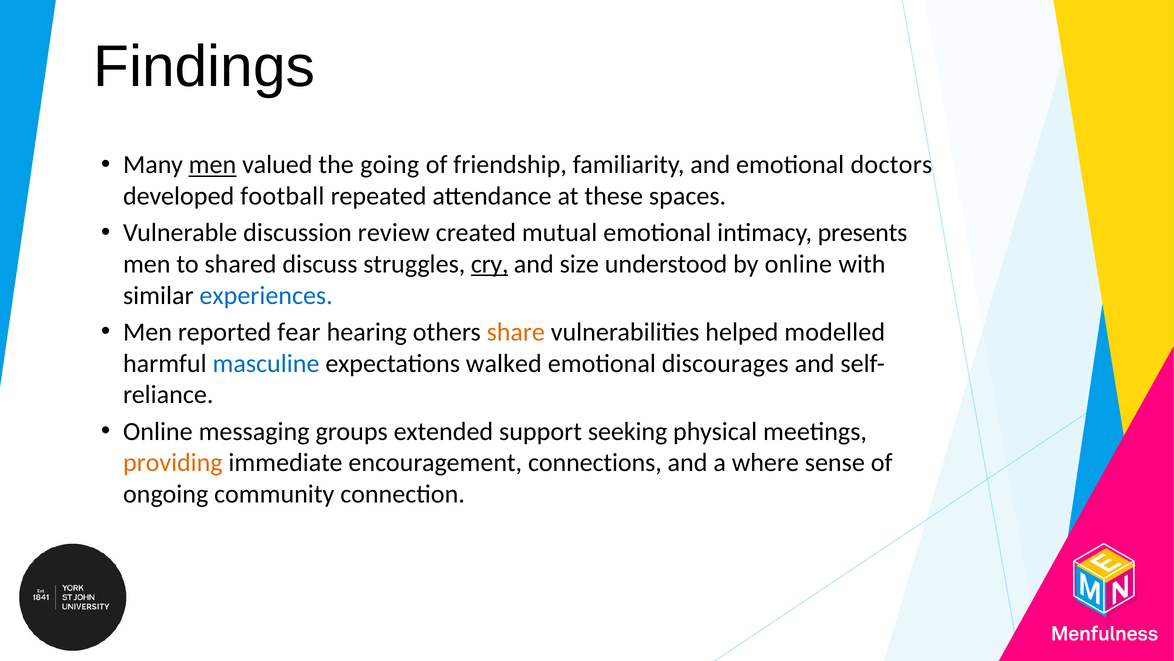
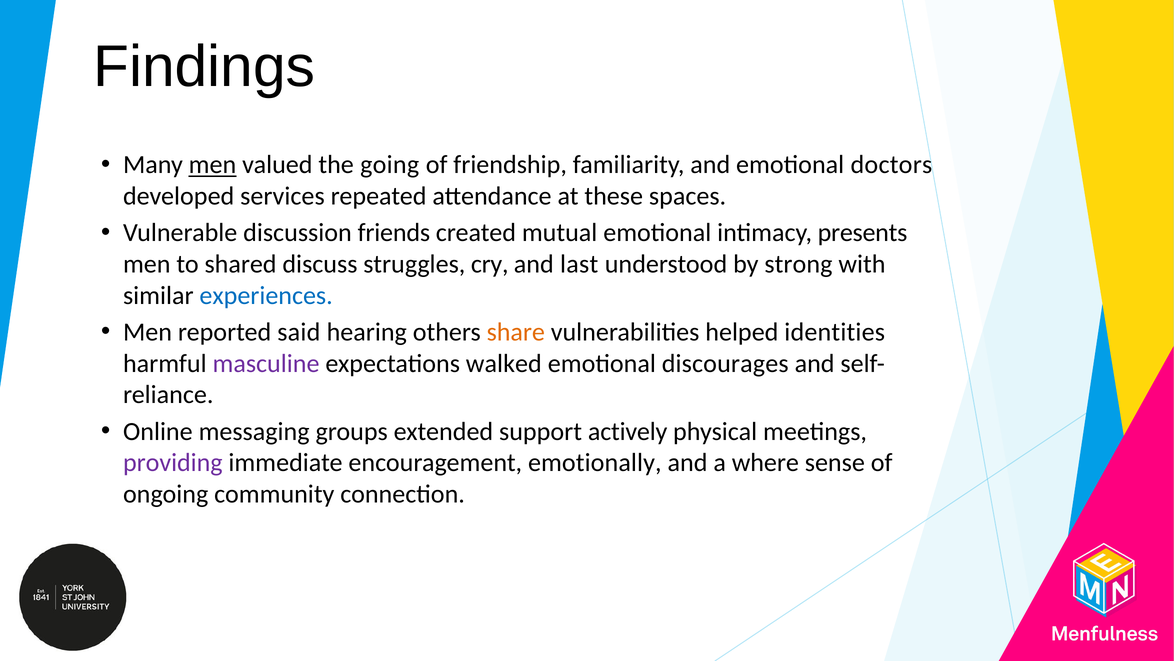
football: football -> services
review: review -> friends
cry underline: present -> none
size: size -> last
by online: online -> strong
fear: fear -> said
modelled: modelled -> identities
masculine colour: blue -> purple
seeking: seeking -> actively
providing colour: orange -> purple
connections: connections -> emotionally
